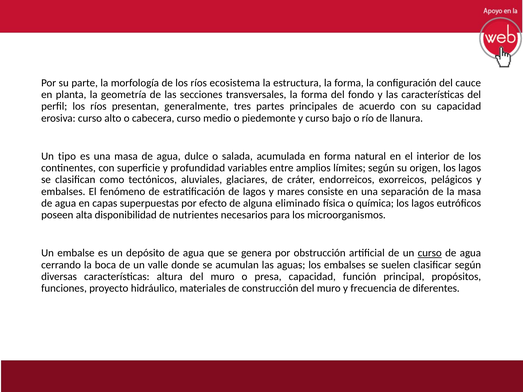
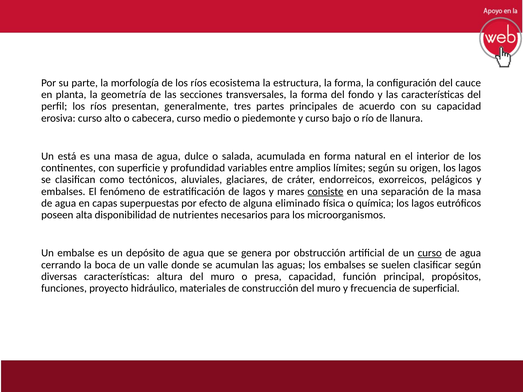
tipo: tipo -> está
consiste underline: none -> present
diferentes: diferentes -> superficial
